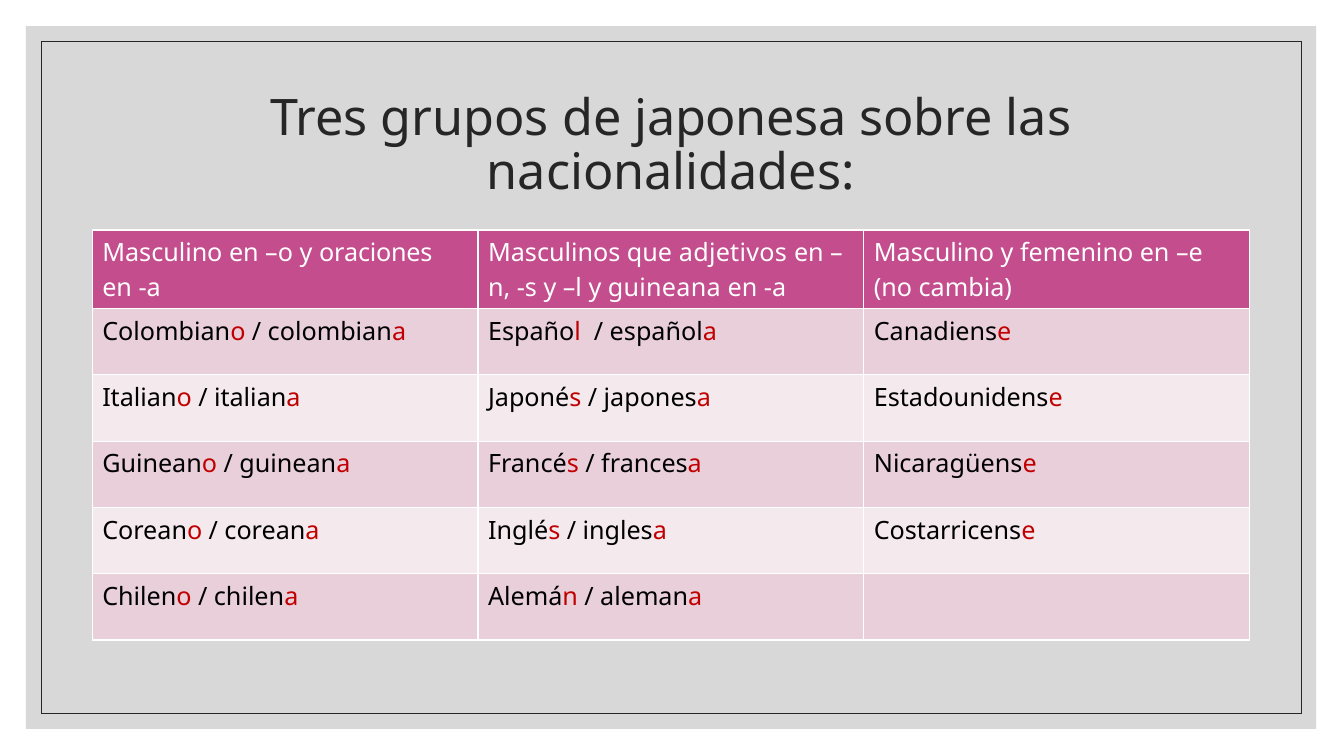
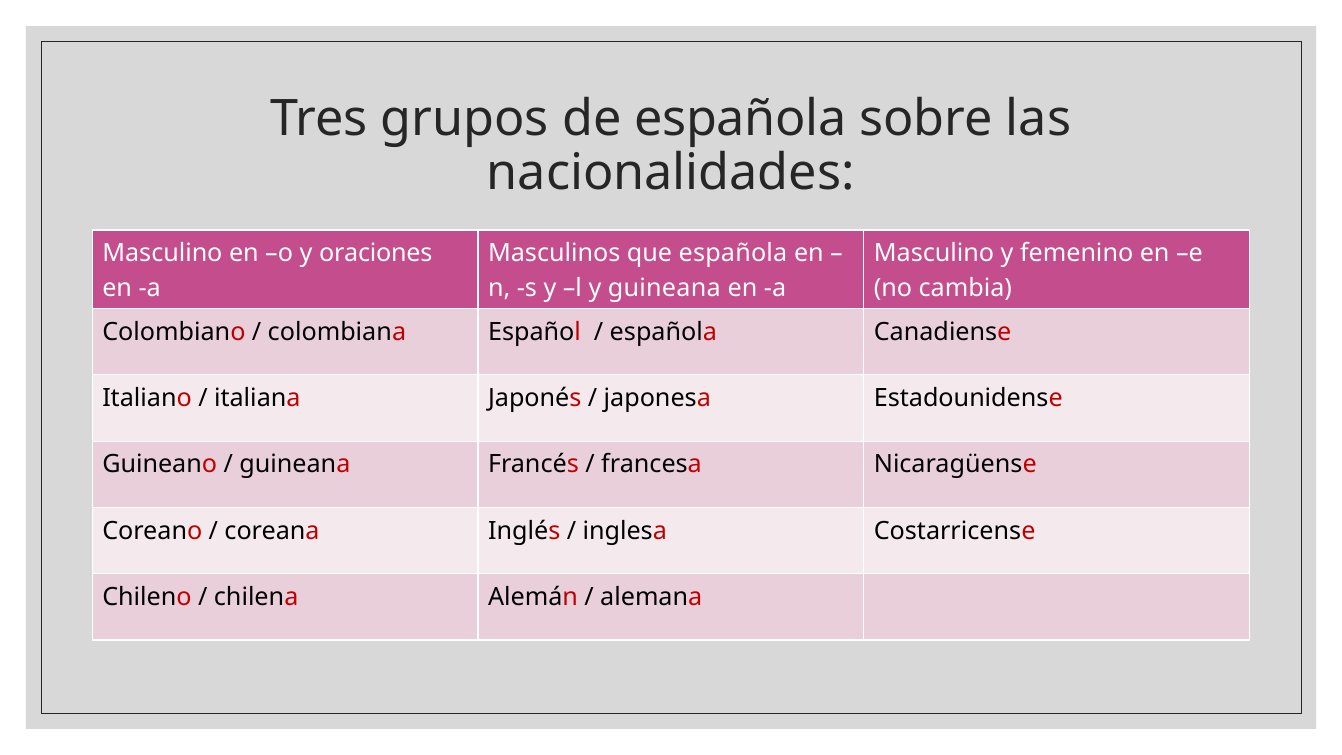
de japonesa: japonesa -> española
que adjetivos: adjetivos -> española
